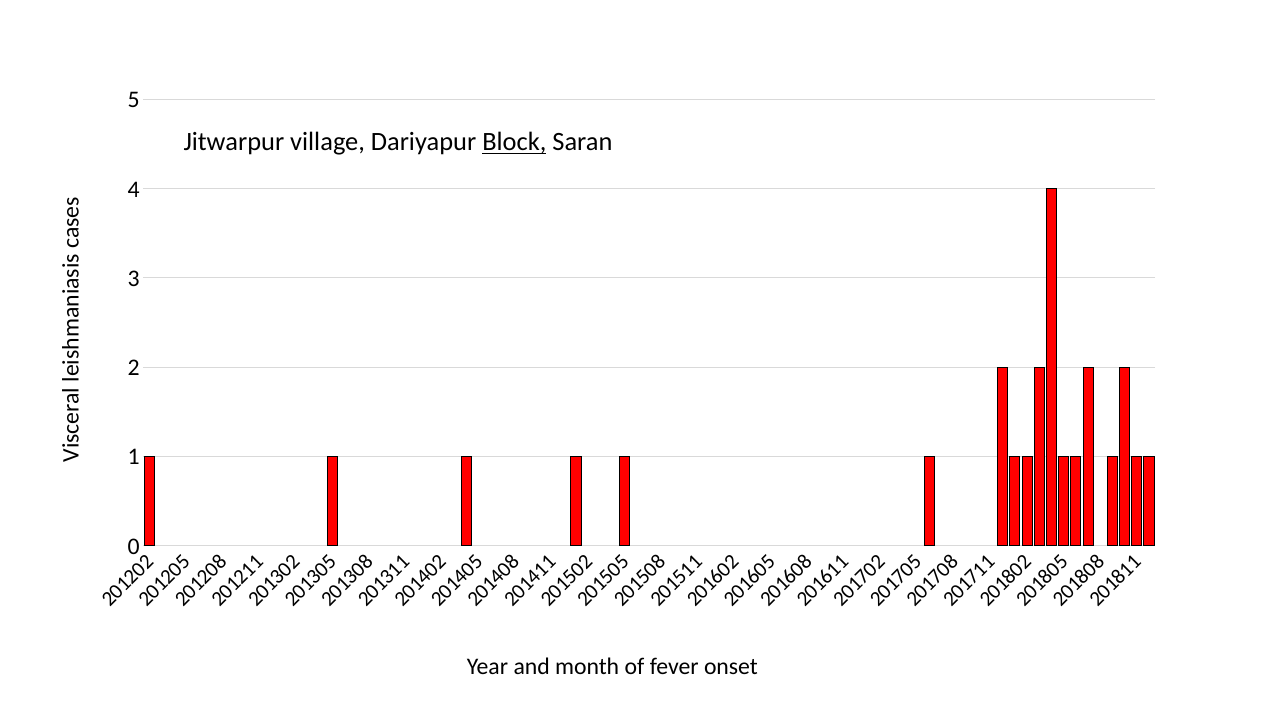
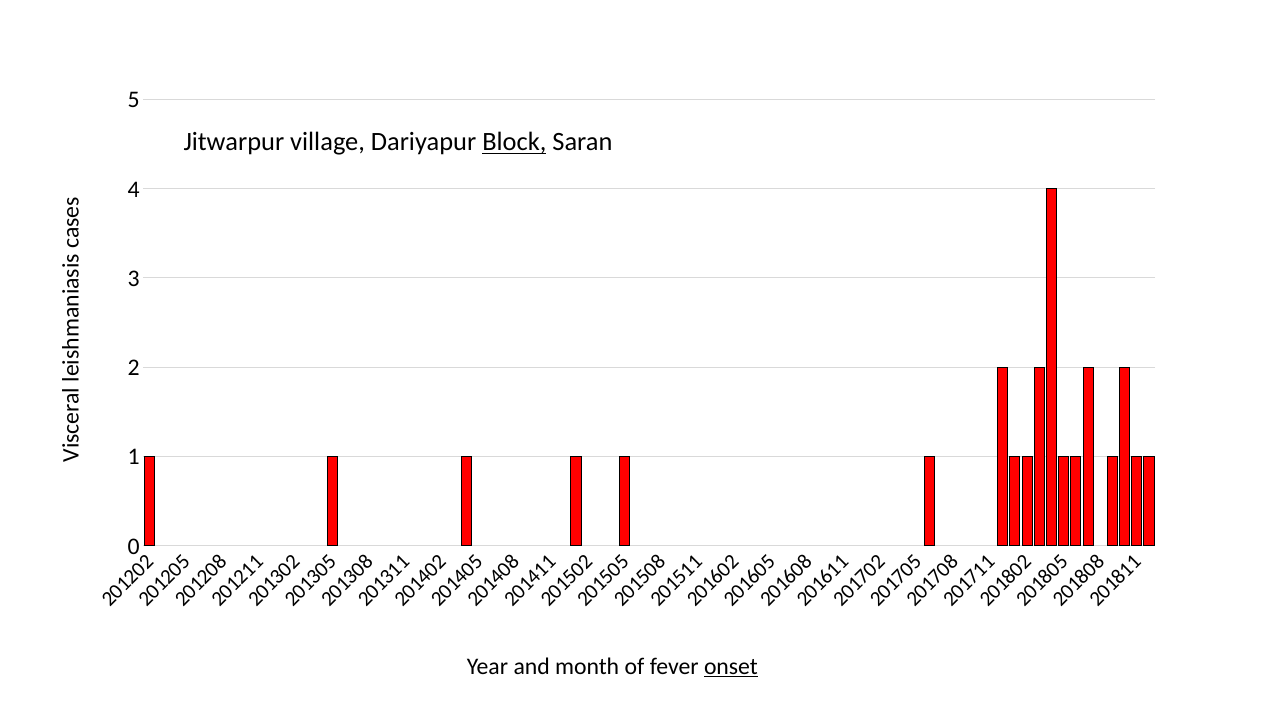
onset underline: none -> present
